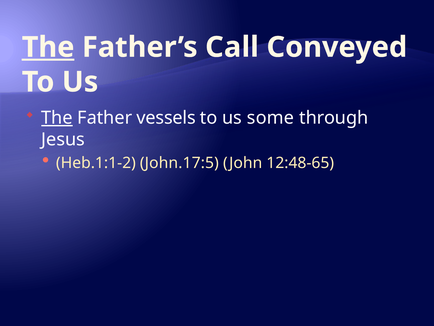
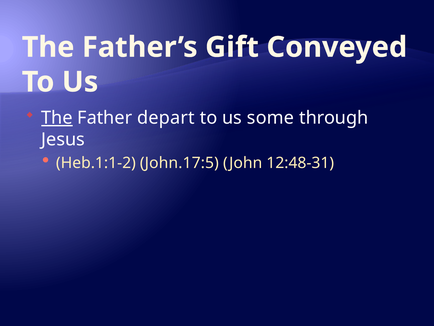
The at (48, 47) underline: present -> none
Call: Call -> Gift
vessels: vessels -> depart
12:48-65: 12:48-65 -> 12:48-31
